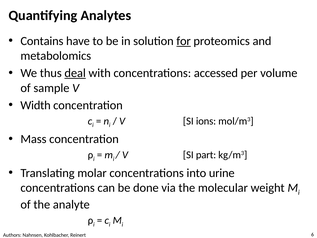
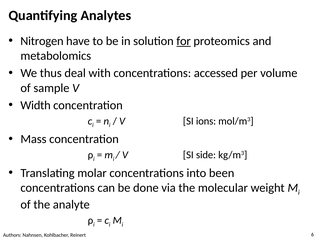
Contains: Contains -> Nitrogen
deal underline: present -> none
part: part -> side
urine: urine -> been
